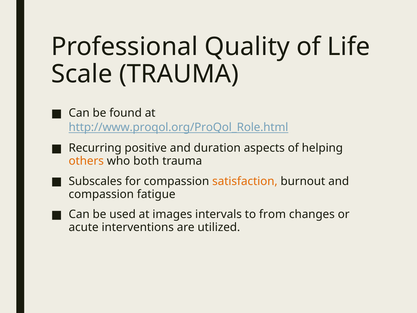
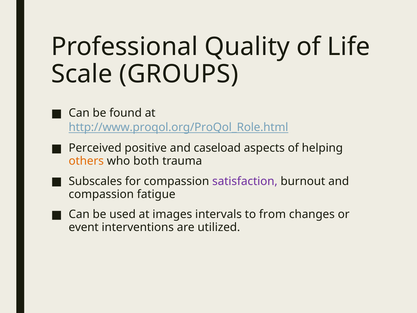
Scale TRAUMA: TRAUMA -> GROUPS
Recurring: Recurring -> Perceived
duration: duration -> caseload
satisfaction colour: orange -> purple
acute: acute -> event
